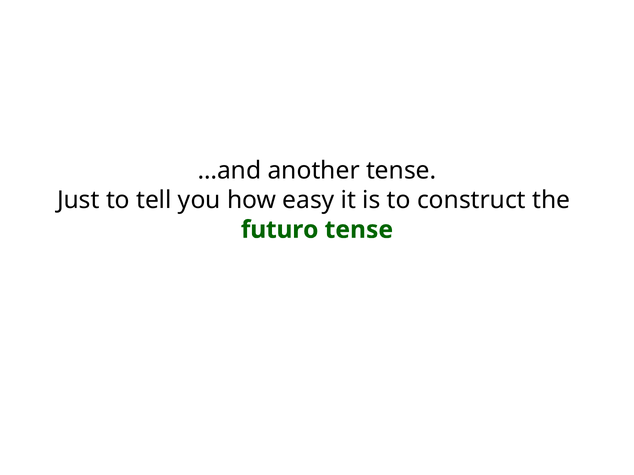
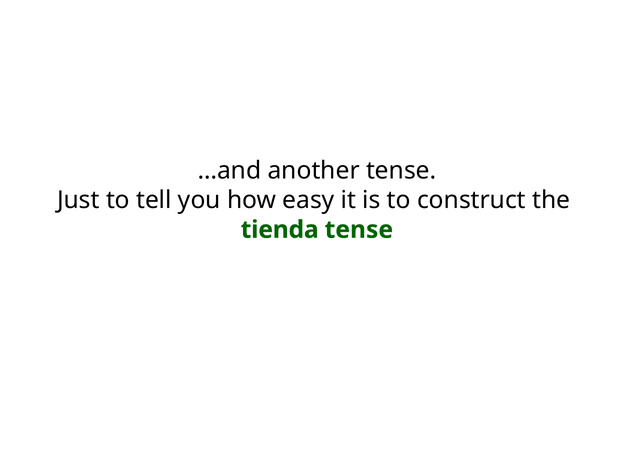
futuro: futuro -> tienda
